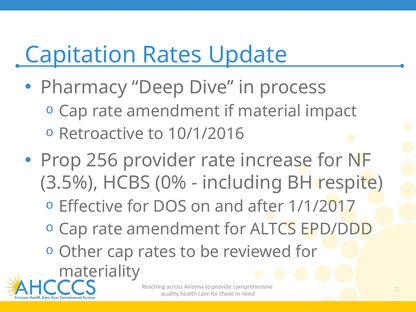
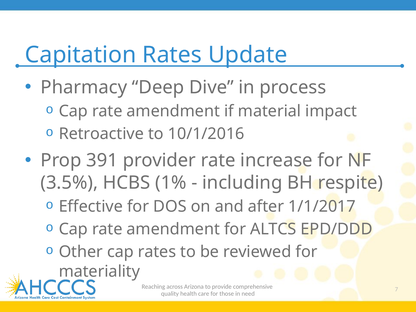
256: 256 -> 391
0%: 0% -> 1%
